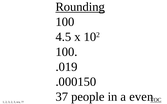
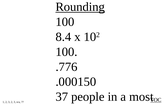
4.5: 4.5 -> 8.4
.019: .019 -> .776
even: even -> most
